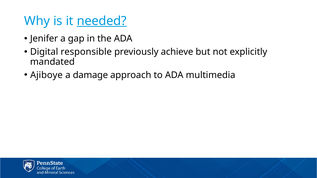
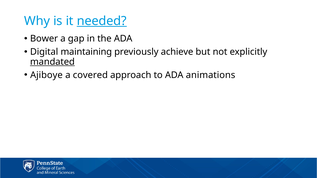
Jenifer: Jenifer -> Bower
responsible: responsible -> maintaining
mandated underline: none -> present
damage: damage -> covered
multimedia: multimedia -> animations
